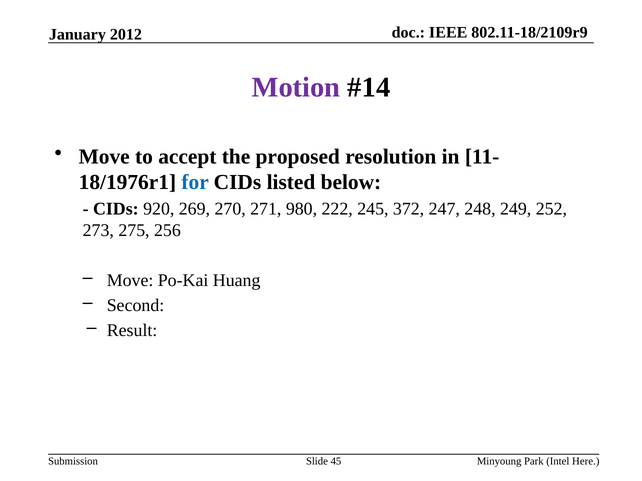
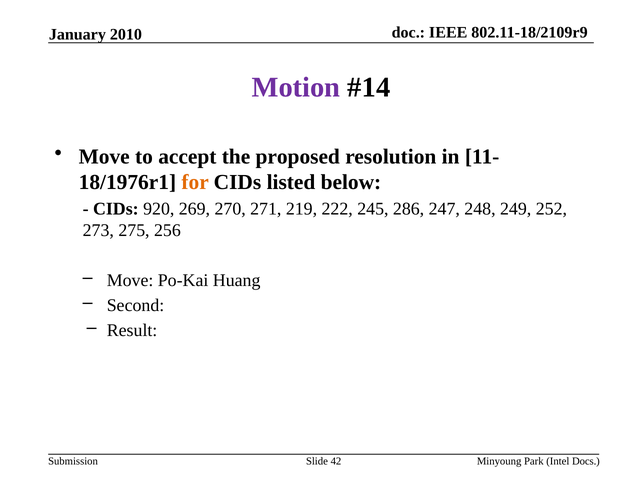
2012: 2012 -> 2010
for colour: blue -> orange
980: 980 -> 219
372: 372 -> 286
45: 45 -> 42
Here: Here -> Docs
